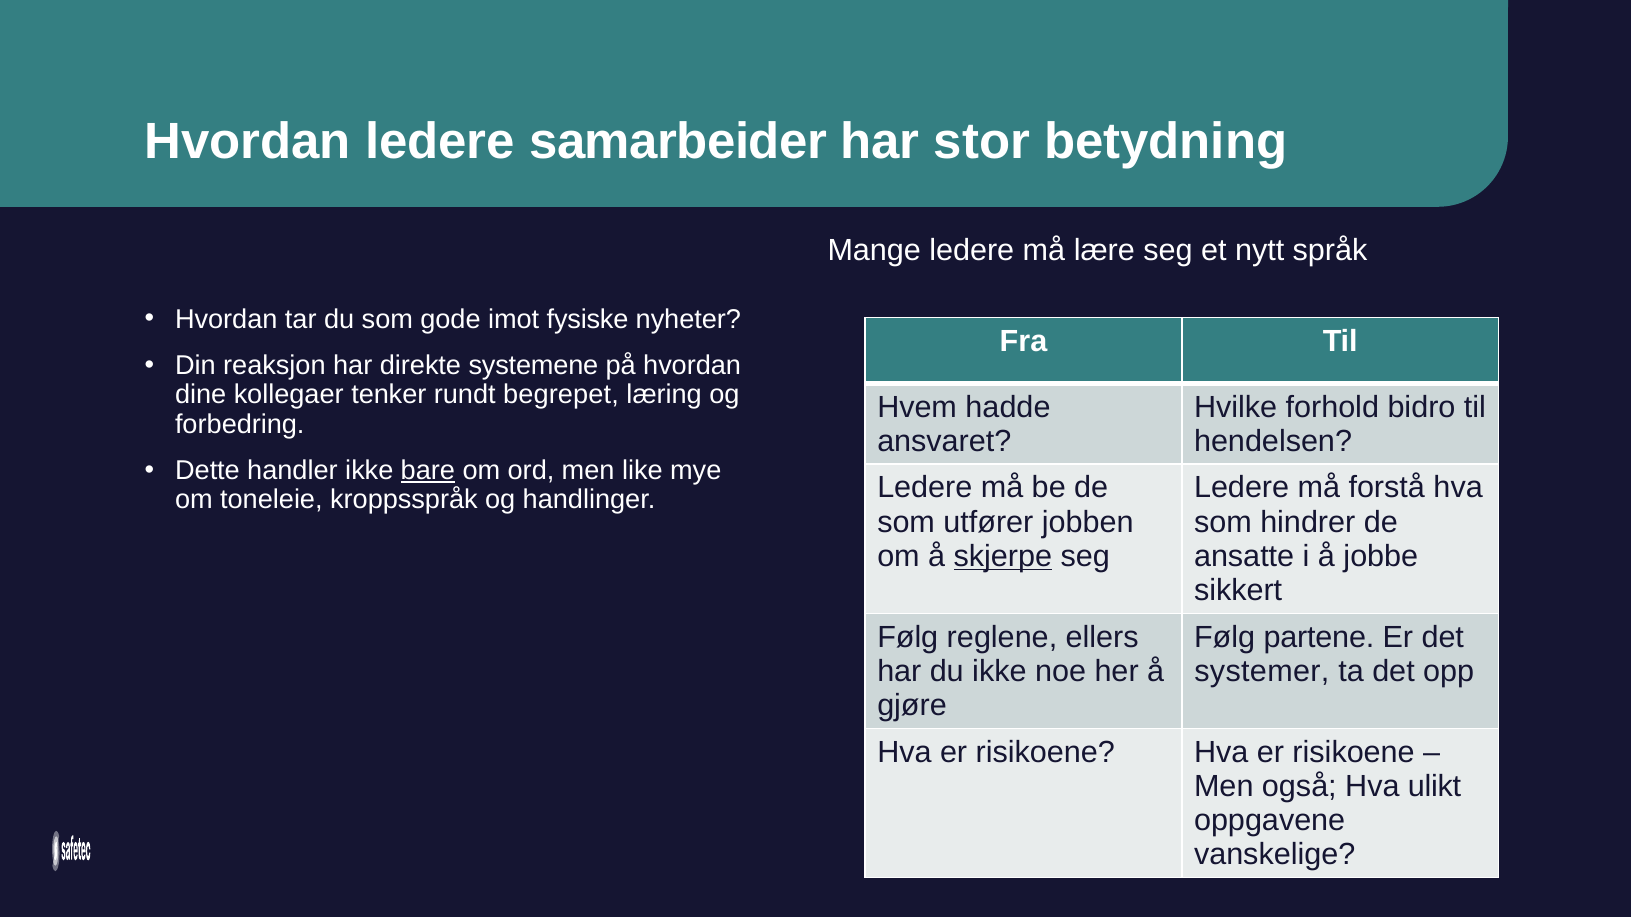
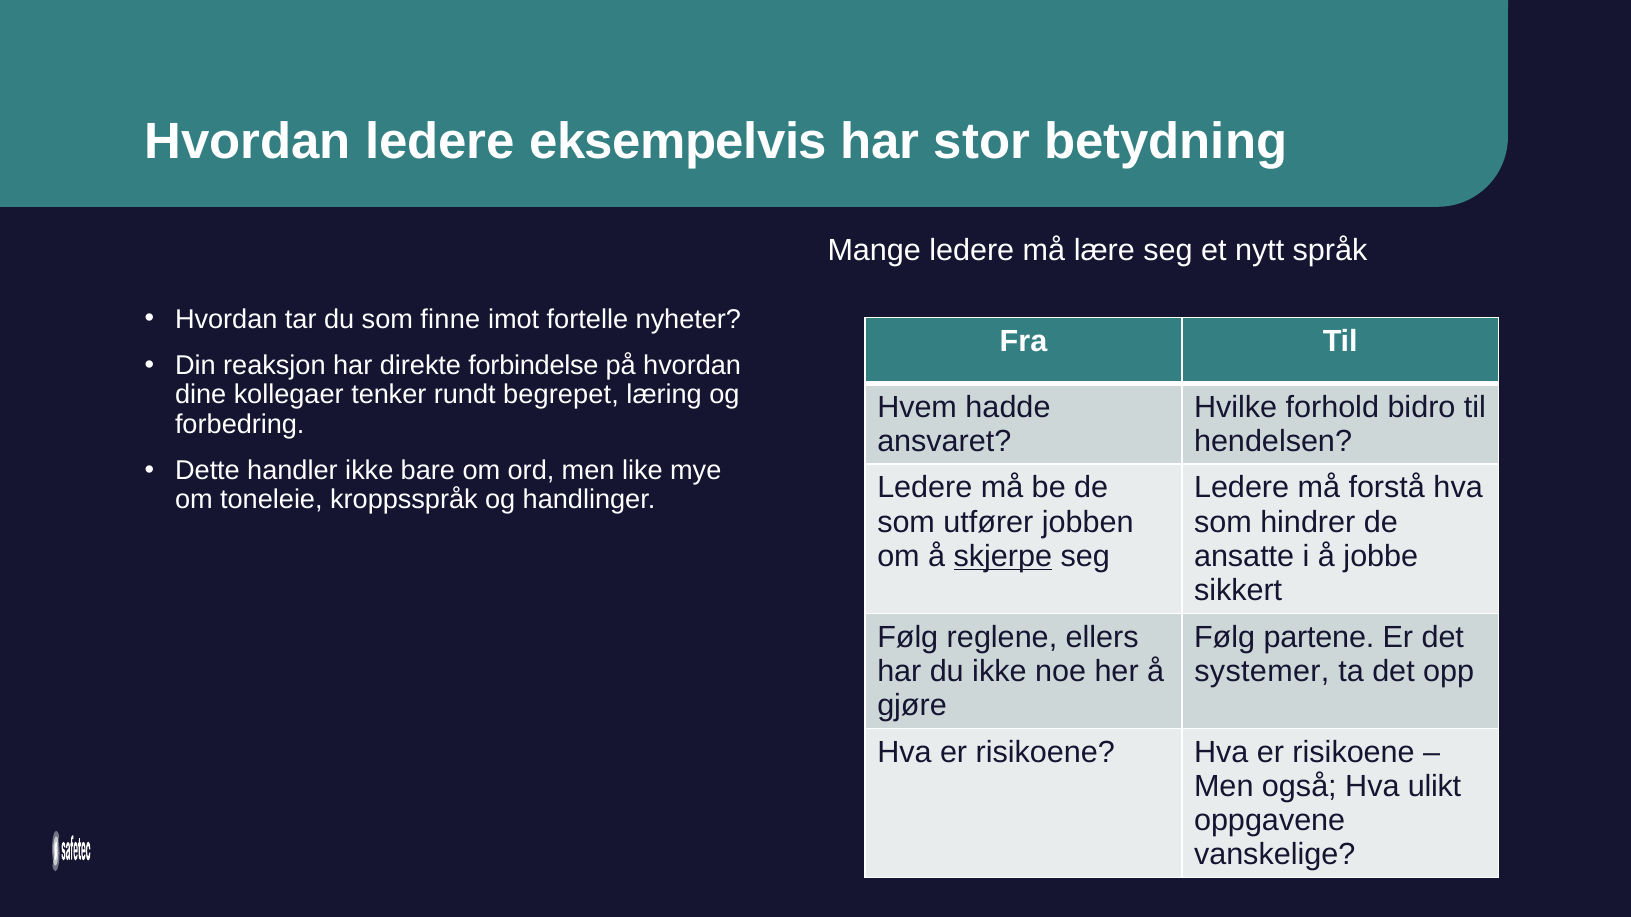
samarbeider: samarbeider -> eksempelvis
gode: gode -> finne
fysiske: fysiske -> fortelle
systemene: systemene -> forbindelse
bare underline: present -> none
